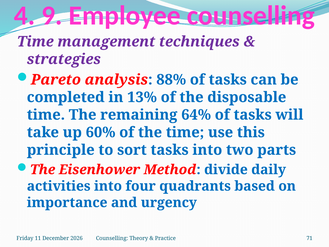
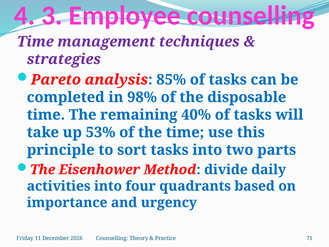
9: 9 -> 3
88%: 88% -> 85%
13%: 13% -> 98%
64%: 64% -> 40%
60%: 60% -> 53%
